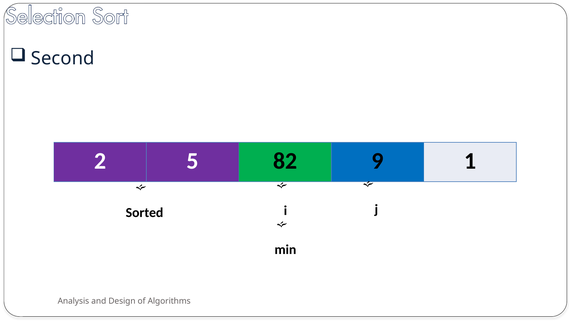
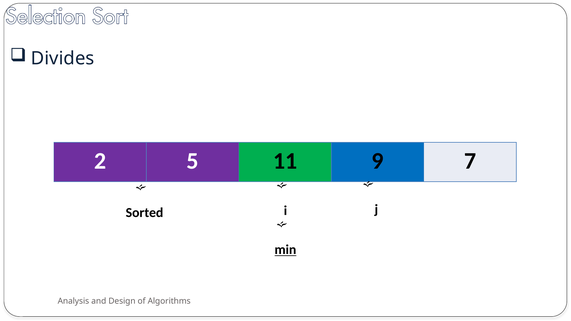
Second: Second -> Divides
82: 82 -> 11
1: 1 -> 7
min underline: none -> present
